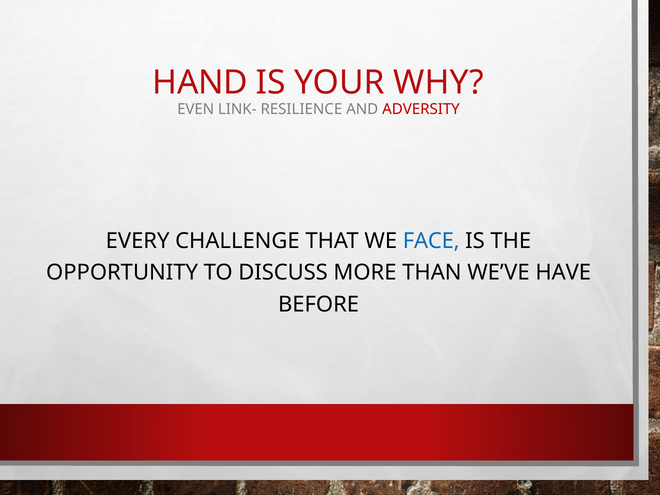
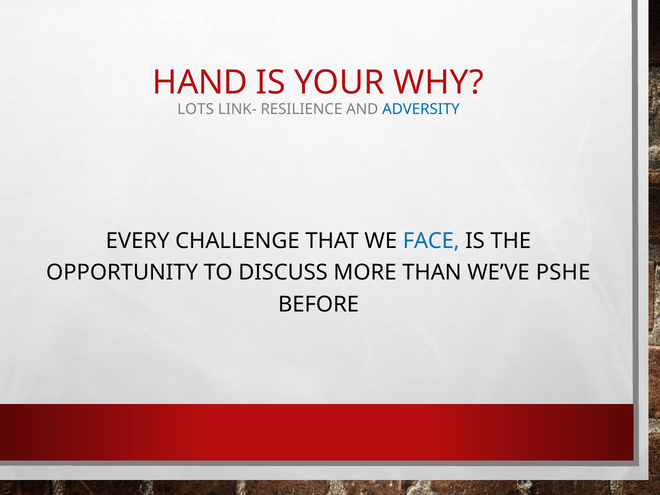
EVEN: EVEN -> LOTS
ADVERSITY colour: red -> blue
HAVE: HAVE -> PSHE
